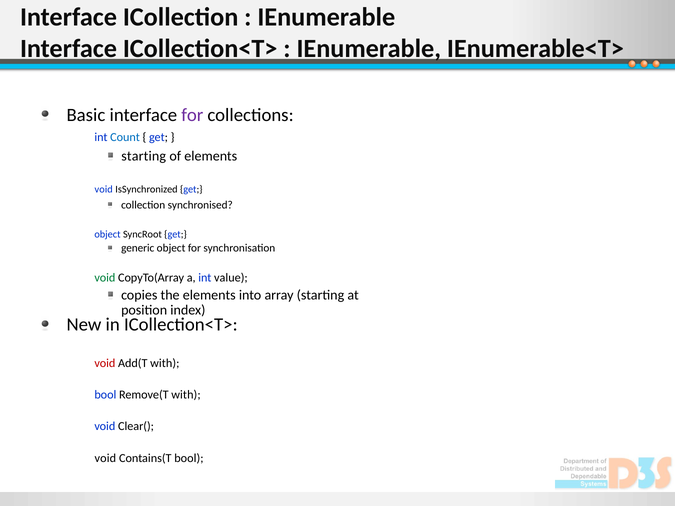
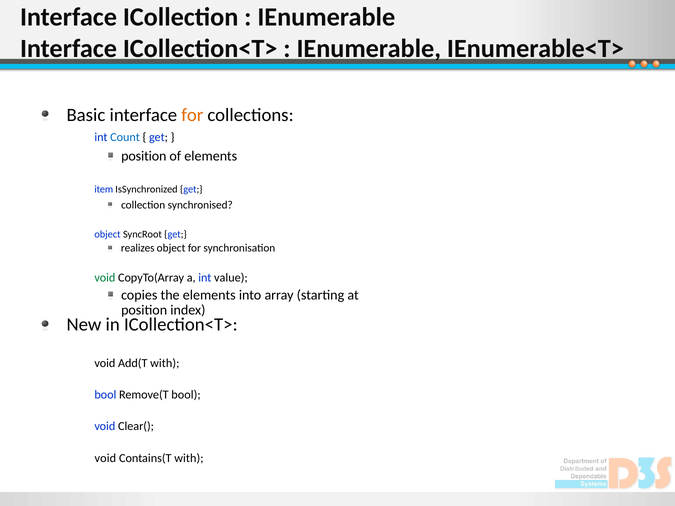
for at (192, 115) colour: purple -> orange
starting at (144, 156): starting -> position
void at (104, 190): void -> item
generic: generic -> realizes
void at (105, 363) colour: red -> black
Remove(T with: with -> bool
Contains(T bool: bool -> with
